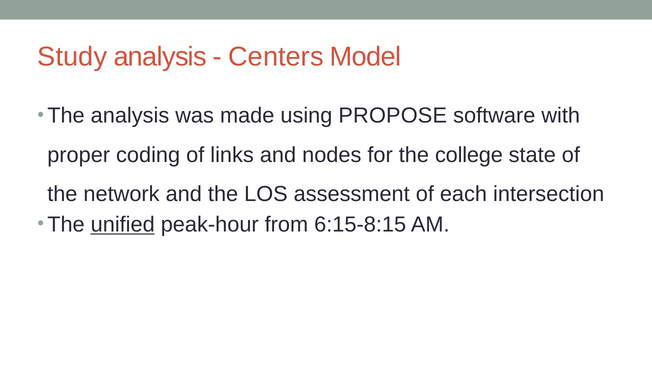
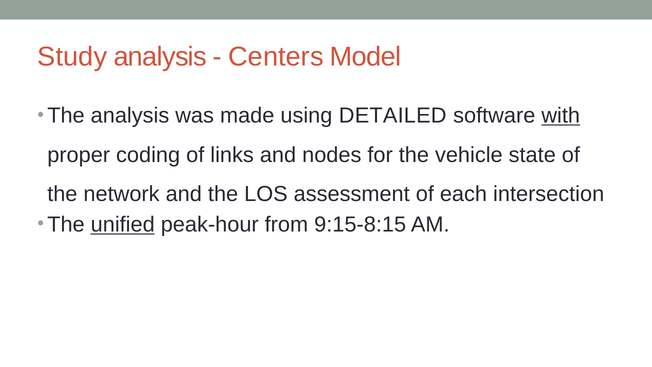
PROPOSE: PROPOSE -> DETAILED
with underline: none -> present
college: college -> vehicle
6:15-8:15: 6:15-8:15 -> 9:15-8:15
